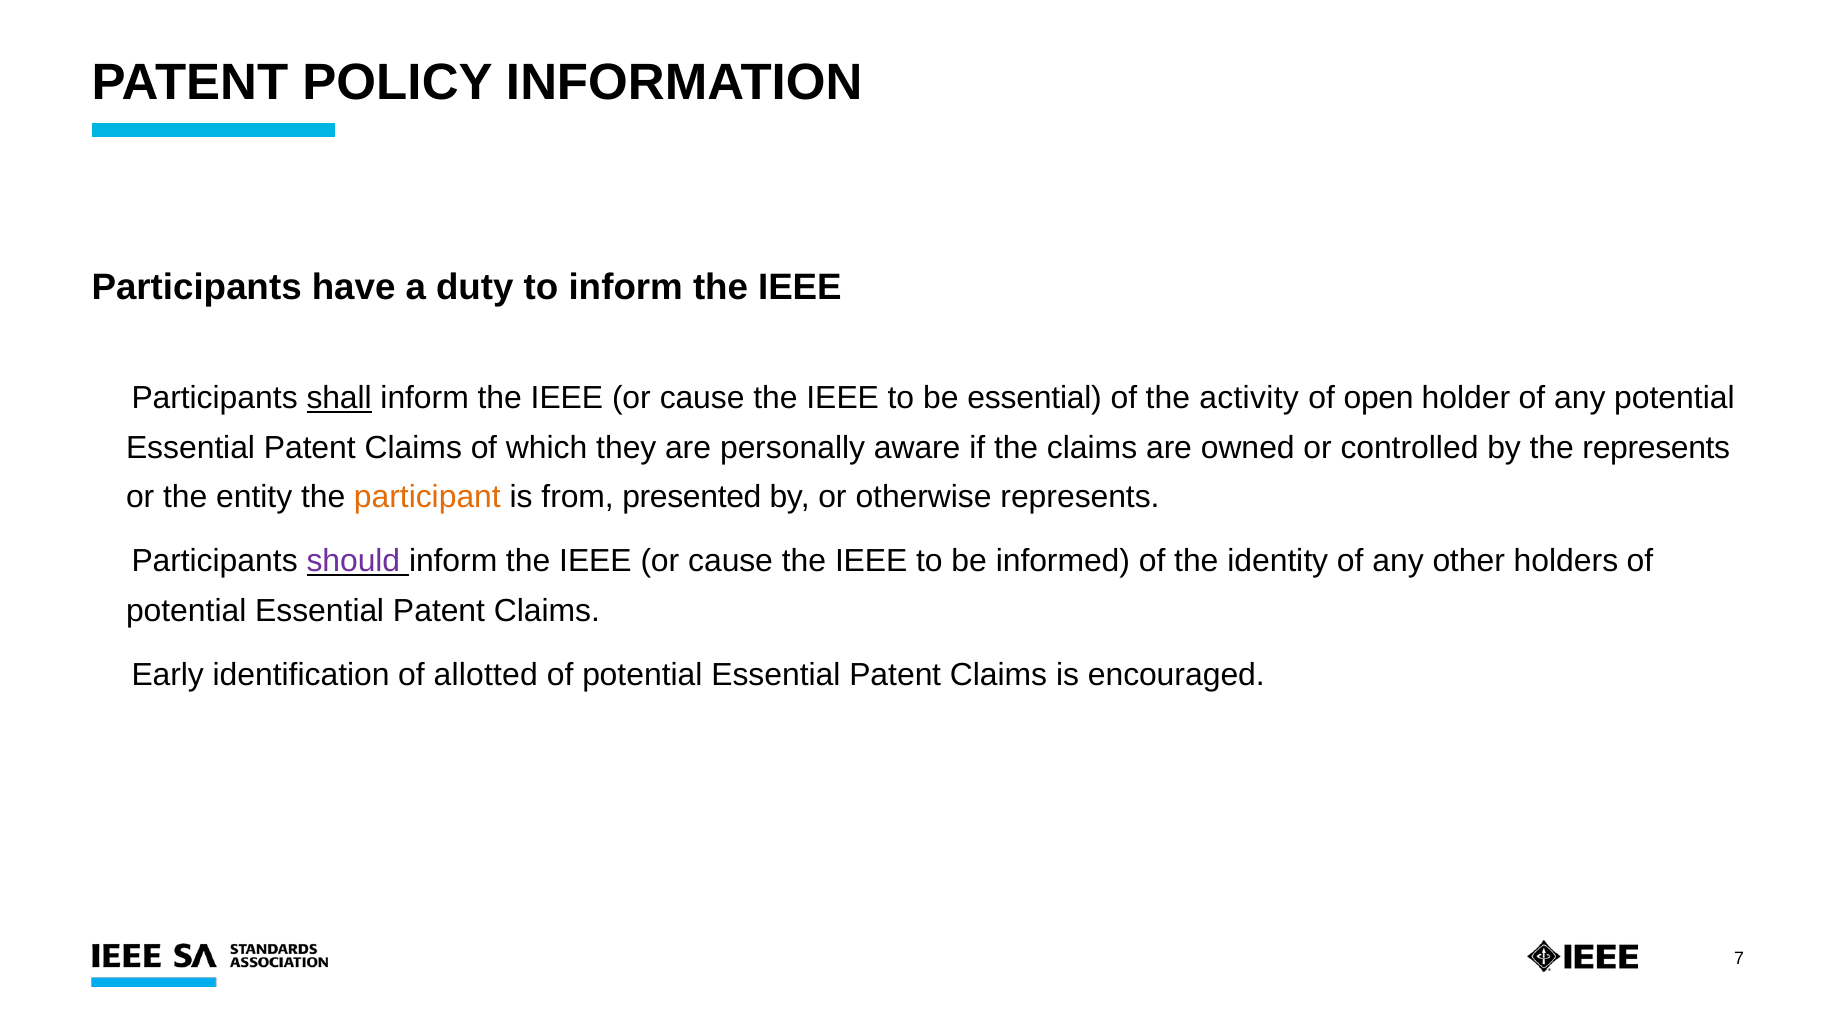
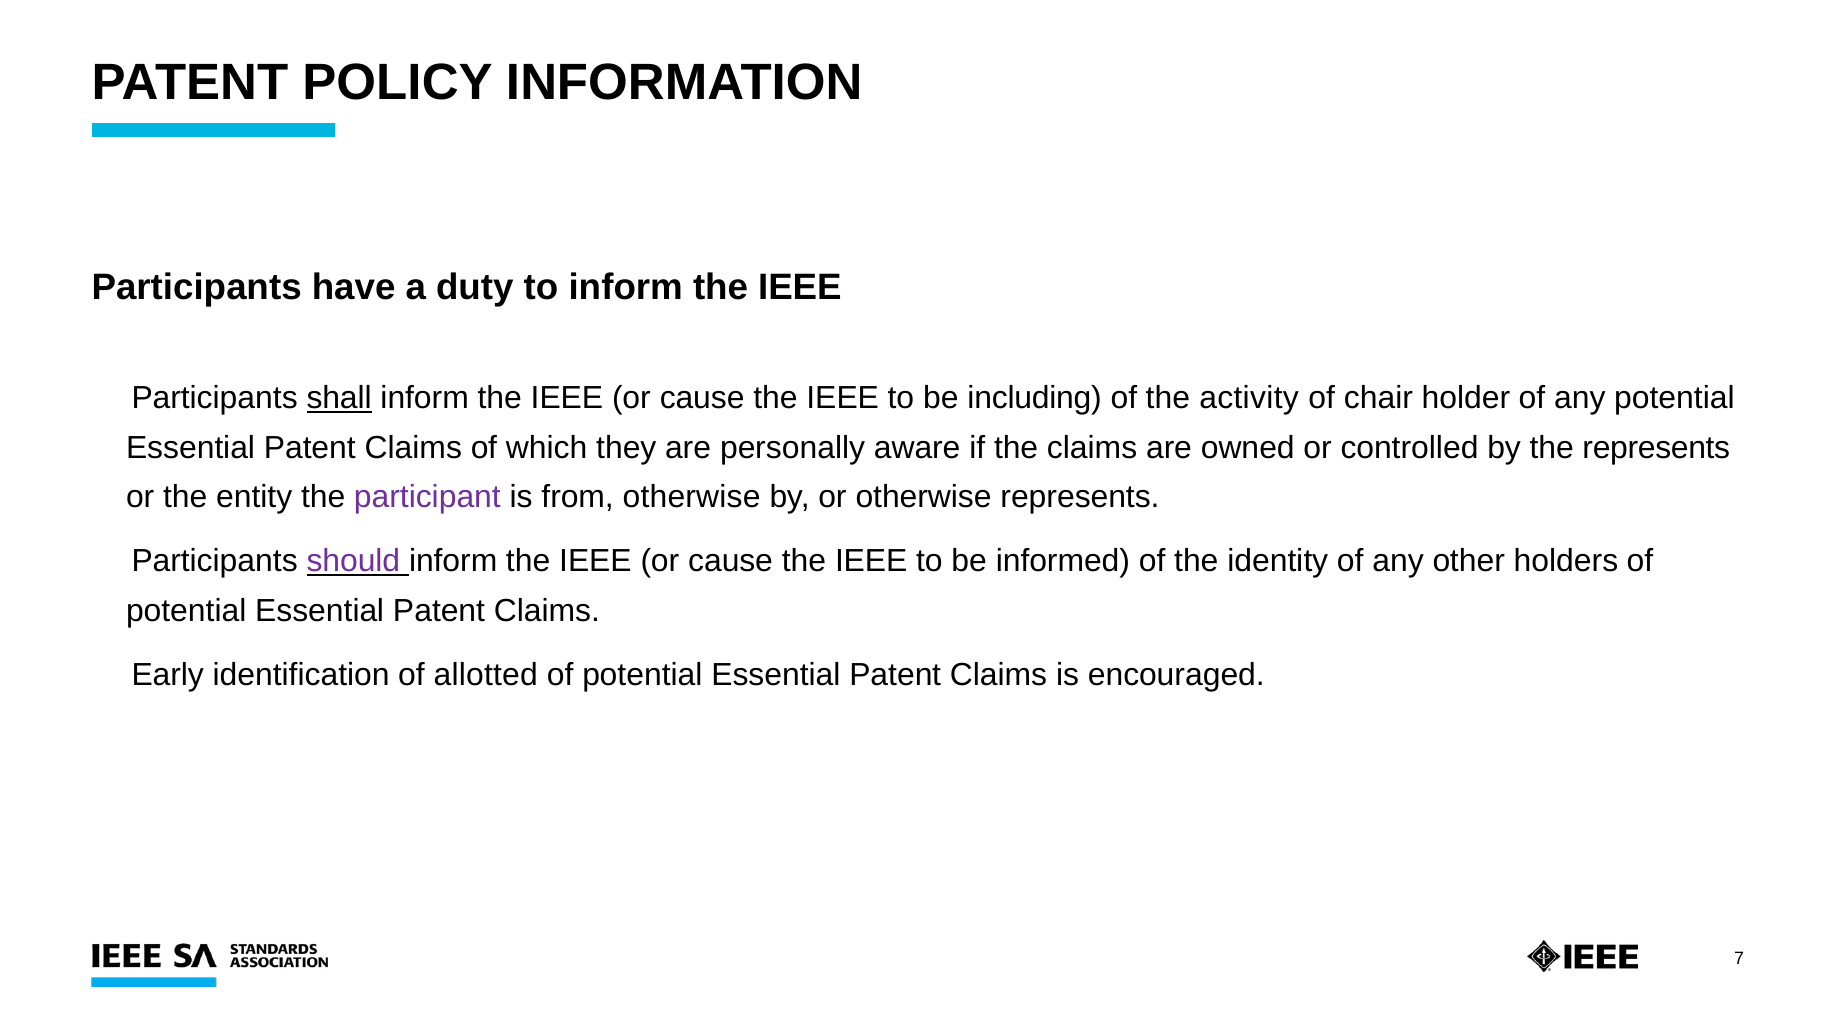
be essential: essential -> including
open: open -> chair
participant colour: orange -> purple
from presented: presented -> otherwise
